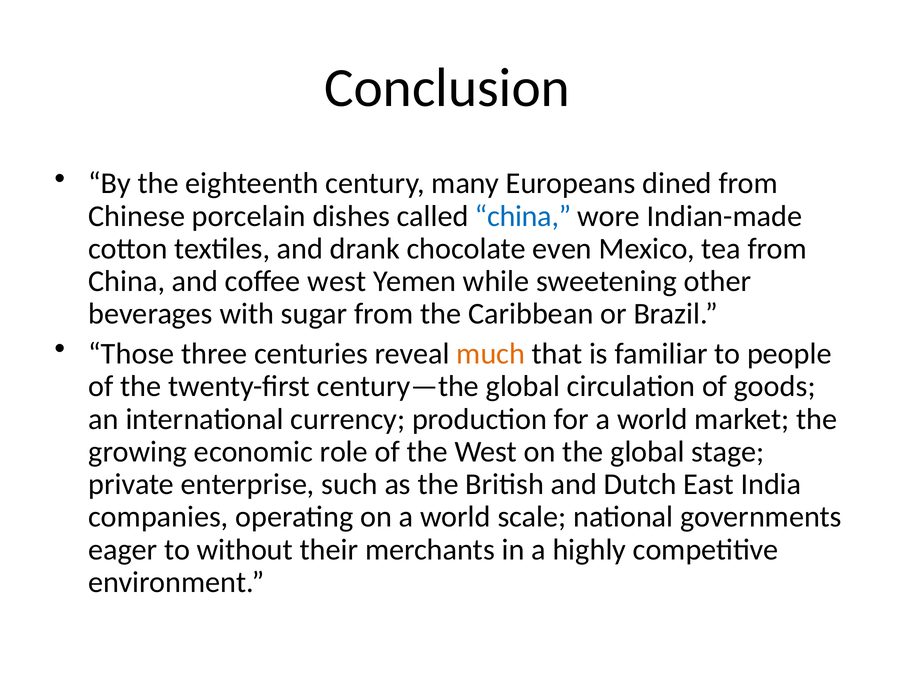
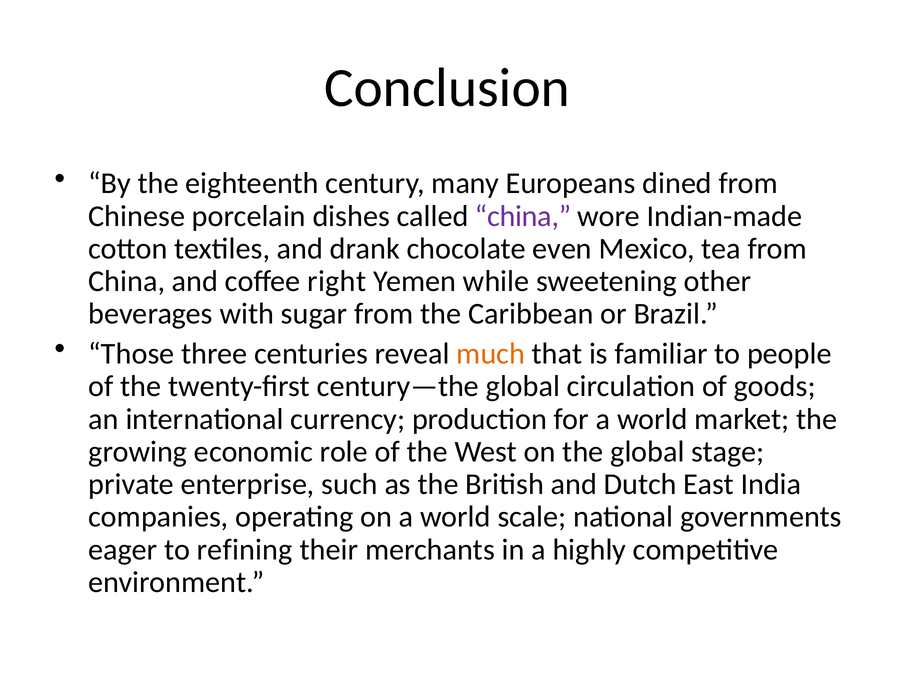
china at (523, 216) colour: blue -> purple
coffee west: west -> right
without: without -> refining
